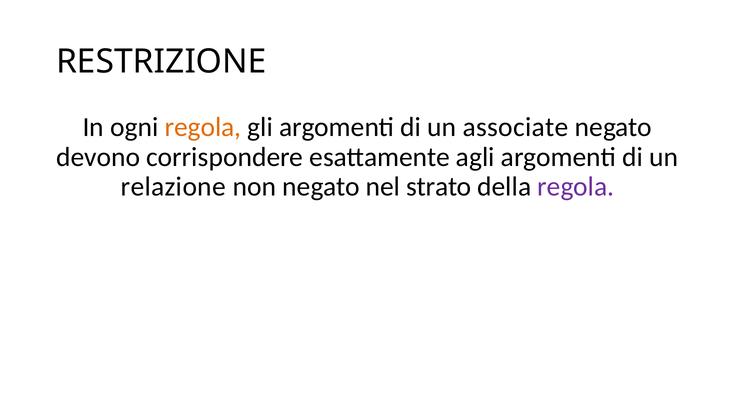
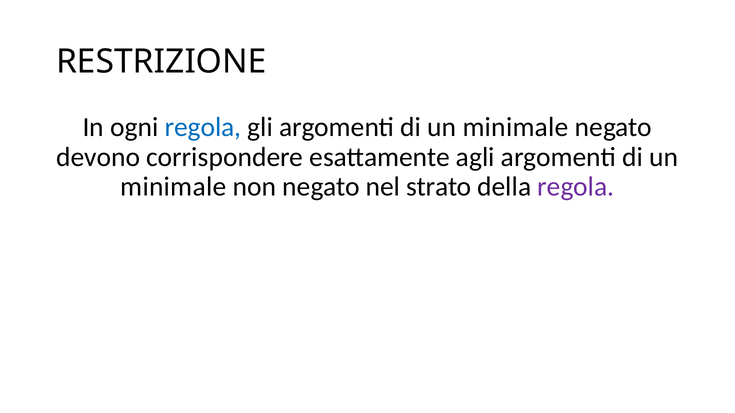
regola at (203, 128) colour: orange -> blue
associate at (516, 128): associate -> minimale
relazione at (173, 187): relazione -> minimale
